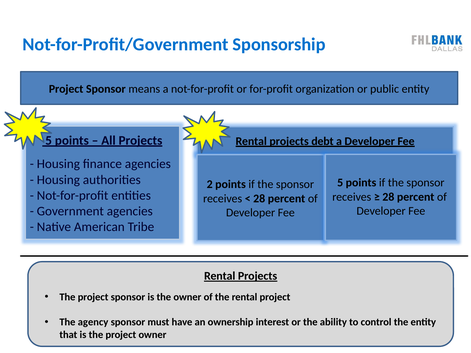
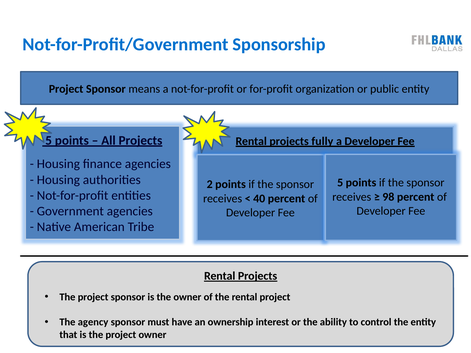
debt: debt -> fully
28 at (388, 197): 28 -> 98
28 at (259, 199): 28 -> 40
